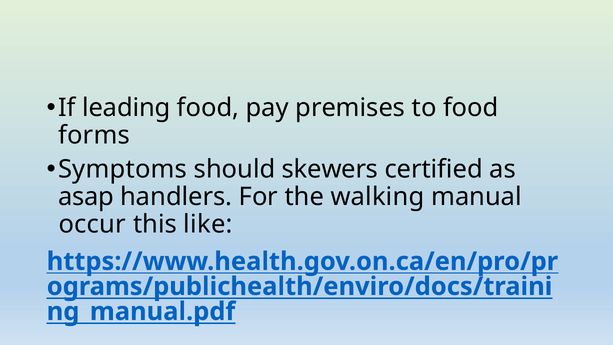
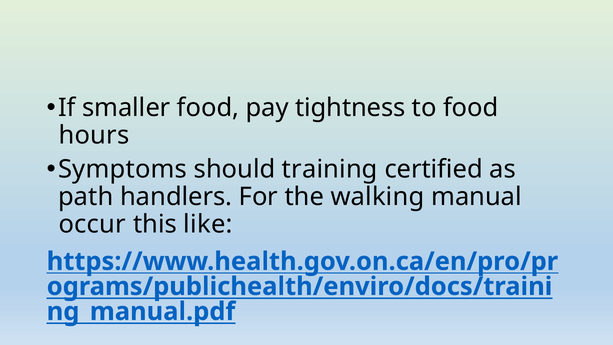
leading: leading -> smaller
premises: premises -> tightness
forms: forms -> hours
skewers: skewers -> training
asap: asap -> path
